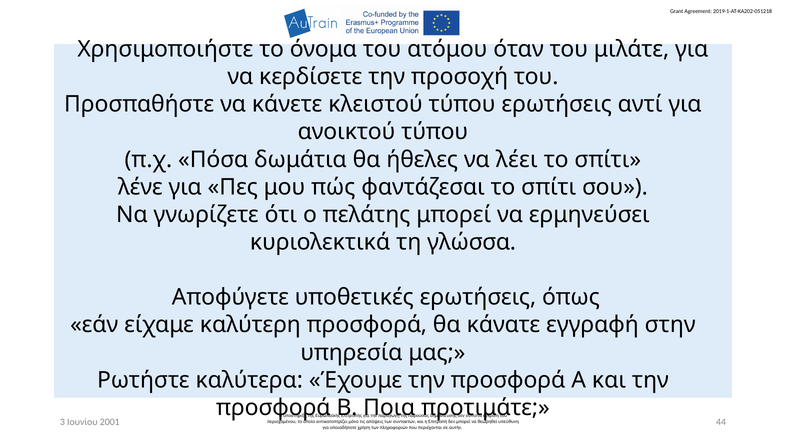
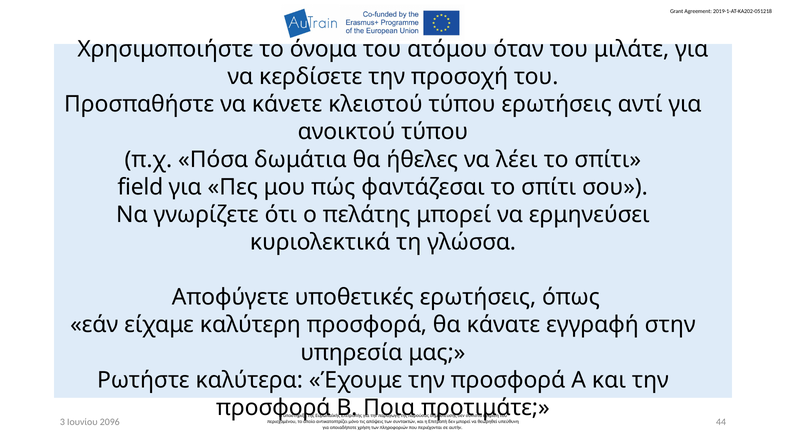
λένε: λένε -> field
2001: 2001 -> 2096
